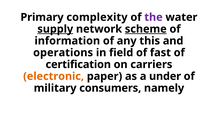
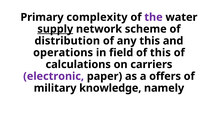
scheme underline: present -> none
information: information -> distribution
of fast: fast -> this
certification: certification -> calculations
electronic colour: orange -> purple
under: under -> offers
consumers: consumers -> knowledge
